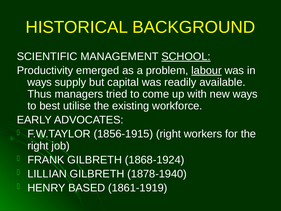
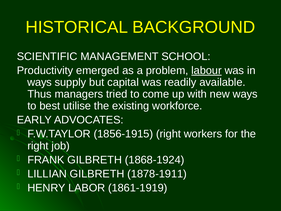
SCHOOL underline: present -> none
1878-1940: 1878-1940 -> 1878-1911
BASED: BASED -> LABOR
